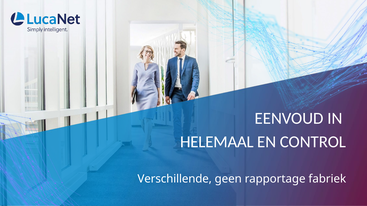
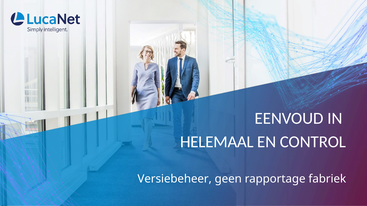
Verschillende: Verschillende -> Versiebeheer
